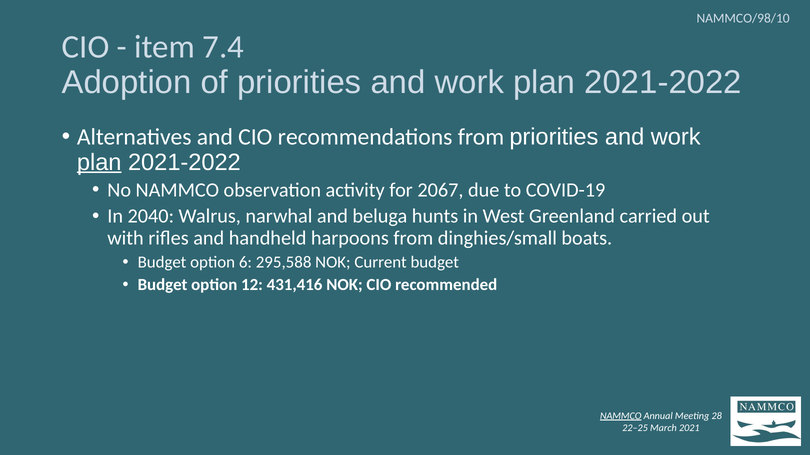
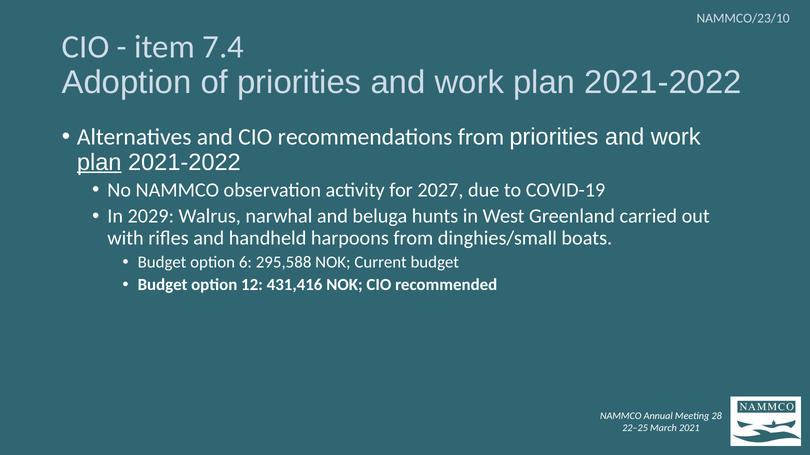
NAMMCO/98/10: NAMMCO/98/10 -> NAMMCO/23/10
2067: 2067 -> 2027
2040: 2040 -> 2029
NAMMCO at (621, 416) underline: present -> none
